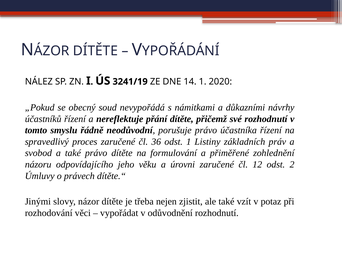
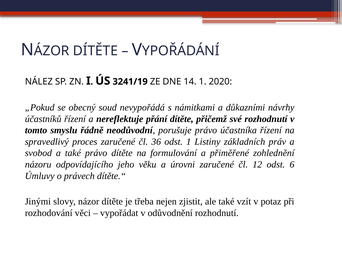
2: 2 -> 6
